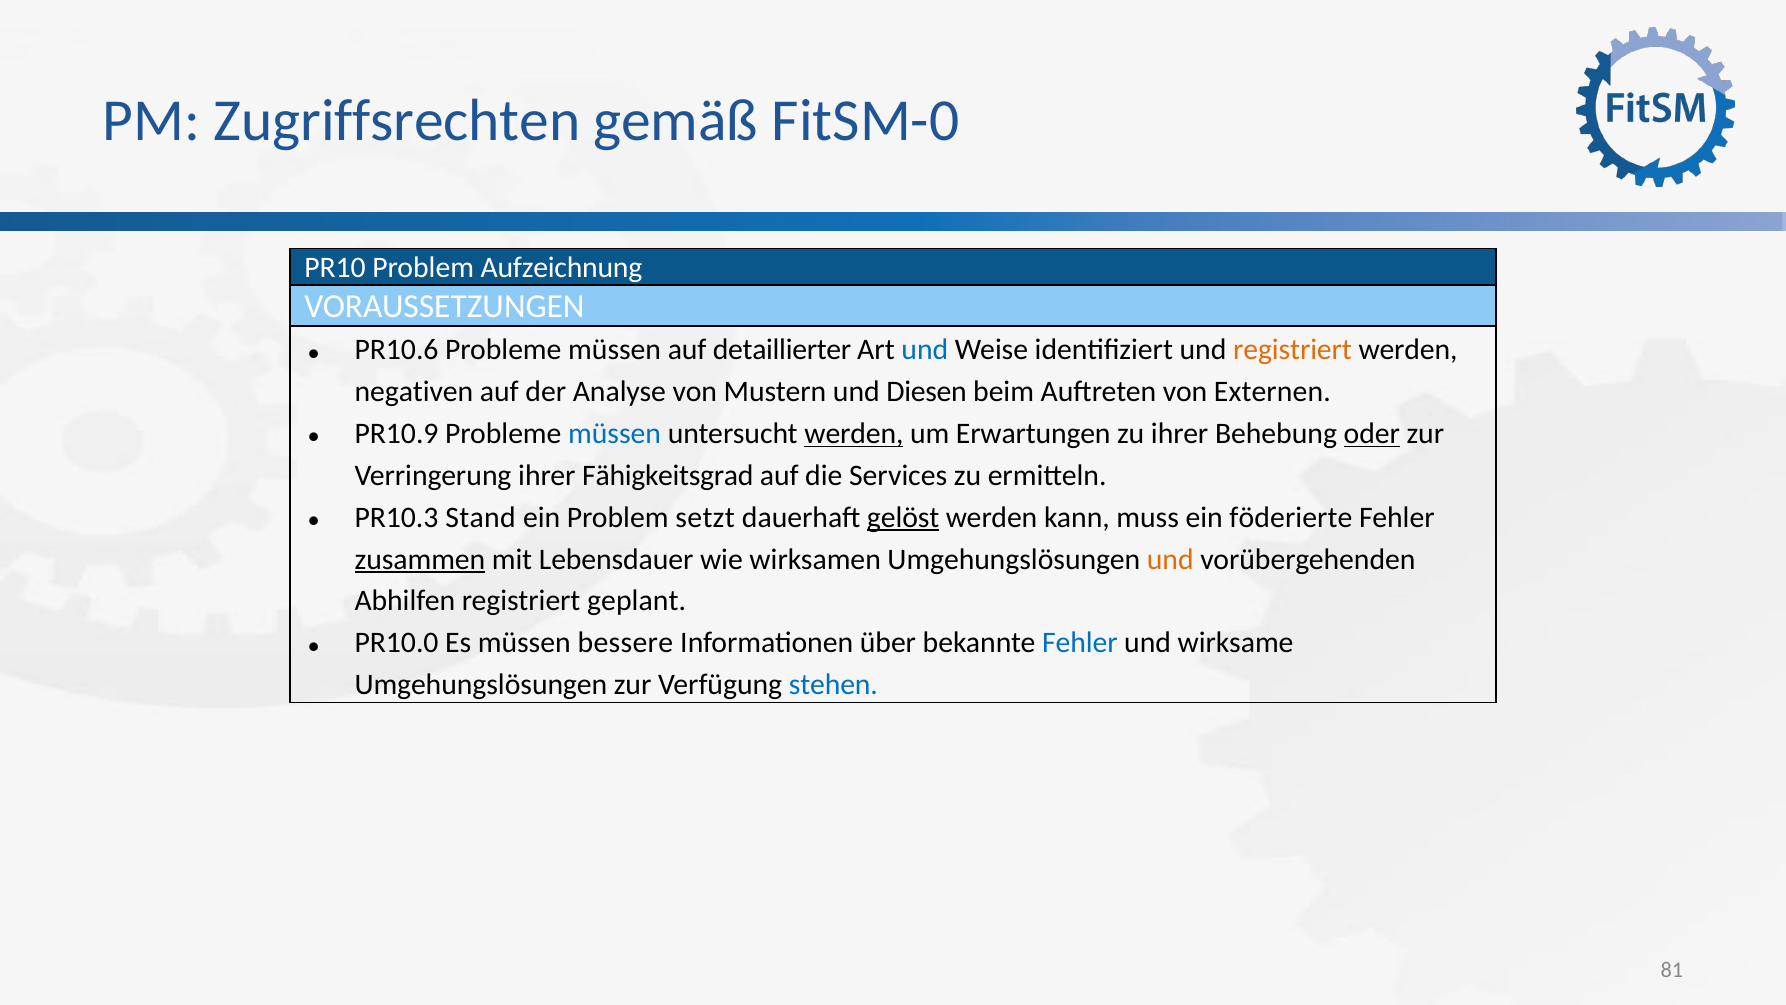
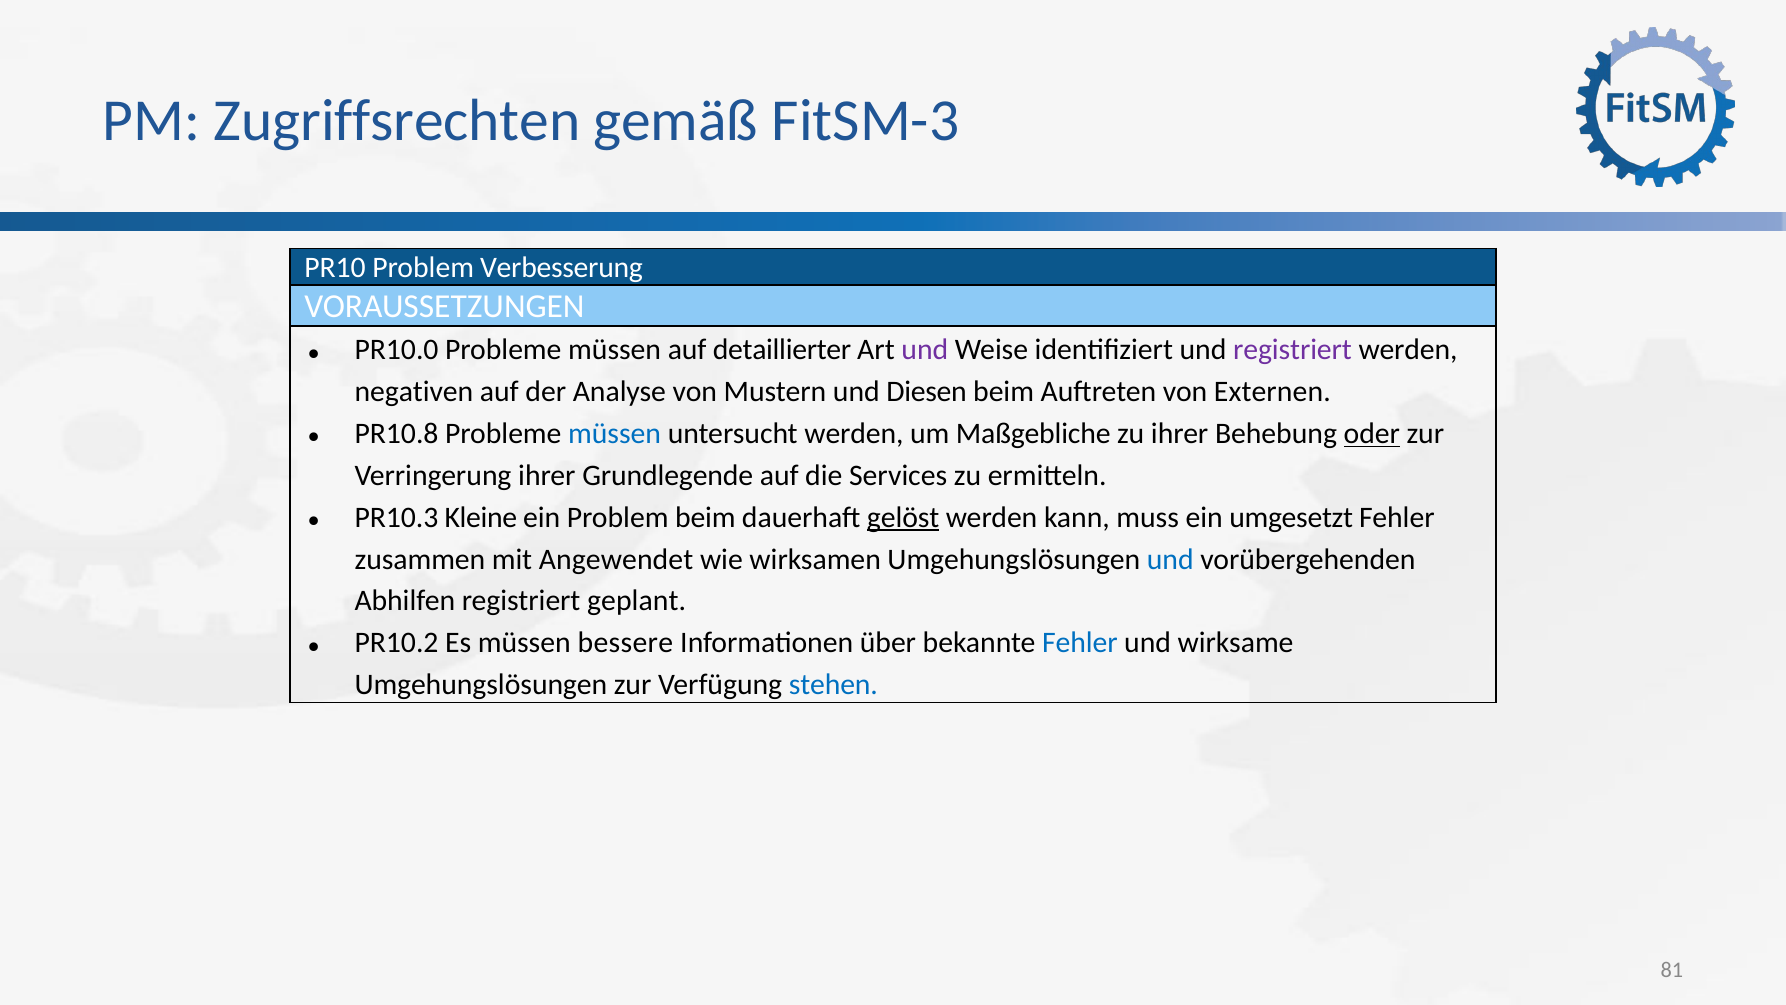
FitSM-0: FitSM-0 -> FitSM-3
Aufzeichnung: Aufzeichnung -> Verbesserung
PR10.6: PR10.6 -> PR10.0
und at (925, 350) colour: blue -> purple
registriert at (1292, 350) colour: orange -> purple
PR10.9: PR10.9 -> PR10.8
werden at (854, 434) underline: present -> none
Erwartungen: Erwartungen -> Maßgebliche
Fähigkeitsgrad: Fähigkeitsgrad -> Grundlegende
Stand: Stand -> Kleine
Problem setzt: setzt -> beim
föderierte: föderierte -> umgesetzt
zusammen underline: present -> none
Lebensdauer: Lebensdauer -> Angewendet
und at (1170, 559) colour: orange -> blue
PR10.0: PR10.0 -> PR10.2
